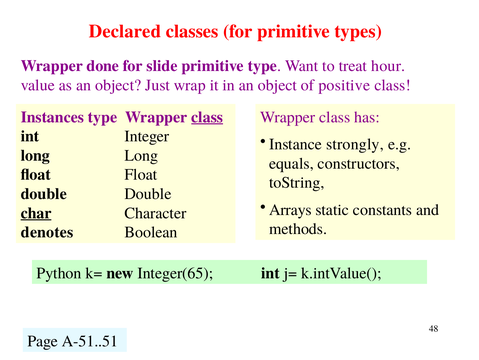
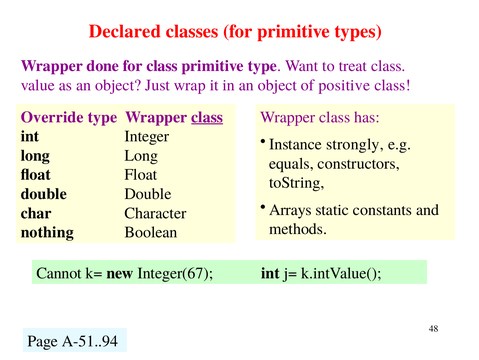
for slide: slide -> class
treat hour: hour -> class
Instances: Instances -> Override
char underline: present -> none
denotes: denotes -> nothing
Python: Python -> Cannot
Integer(65: Integer(65 -> Integer(67
A-51..51: A-51..51 -> A-51..94
